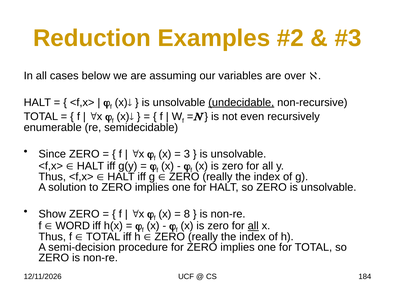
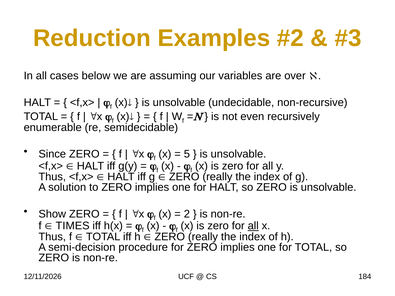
undecidable underline: present -> none
3: 3 -> 5
8: 8 -> 2
WORD: WORD -> TIMES
